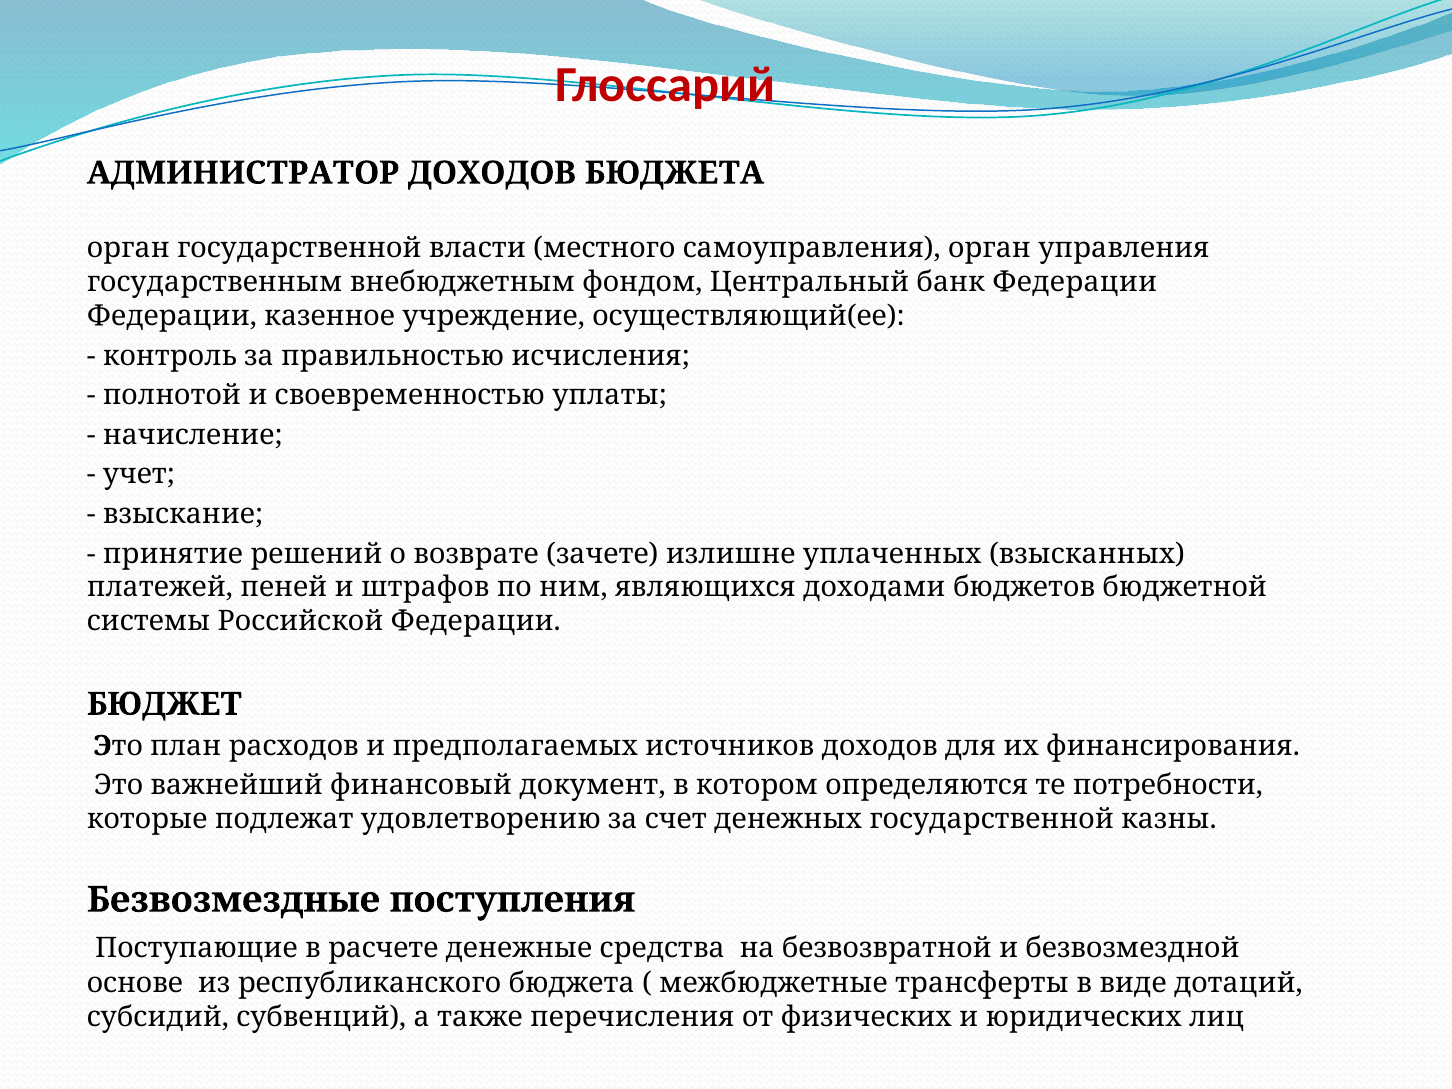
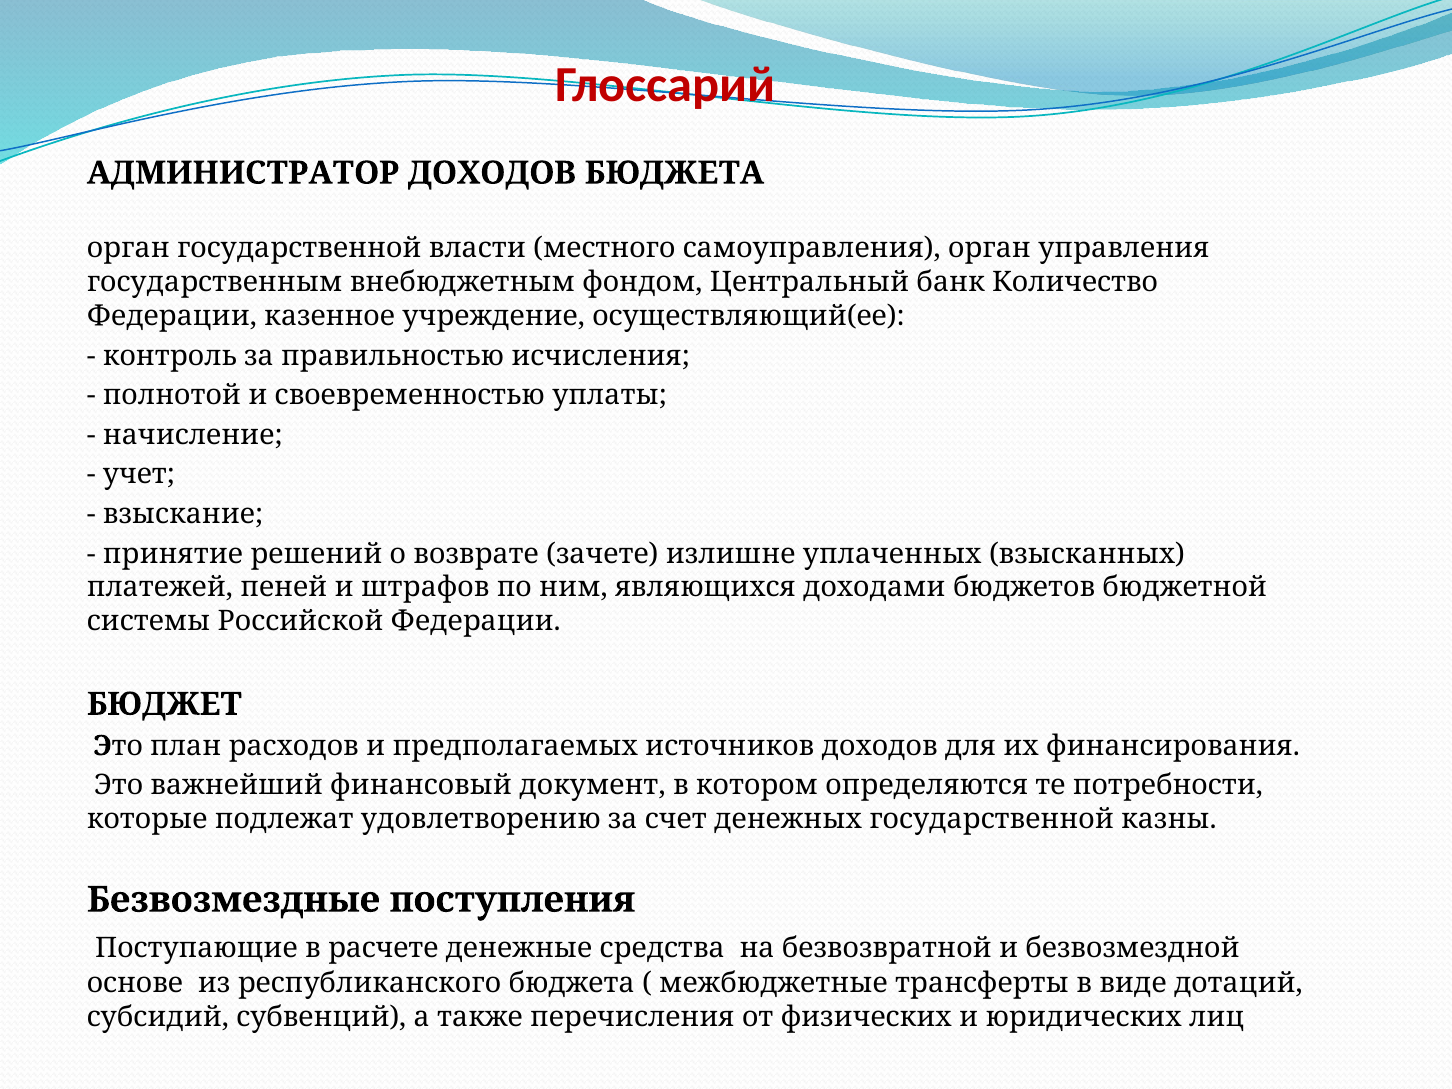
банк Федерации: Федерации -> Количество
